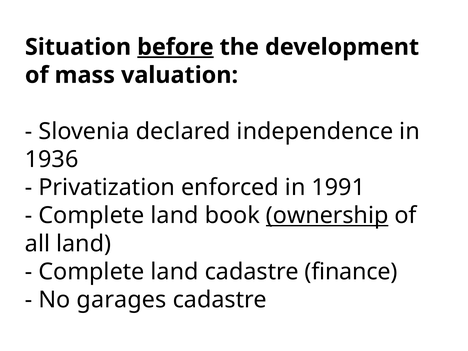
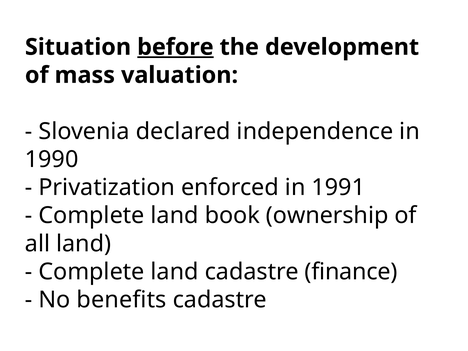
1936: 1936 -> 1990
ownership underline: present -> none
garages: garages -> benefits
